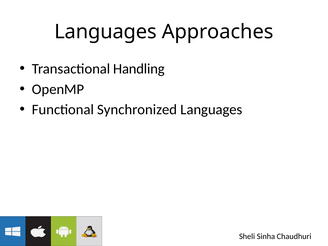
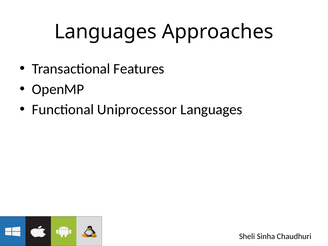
Handling: Handling -> Features
Synchronized: Synchronized -> Uniprocessor
